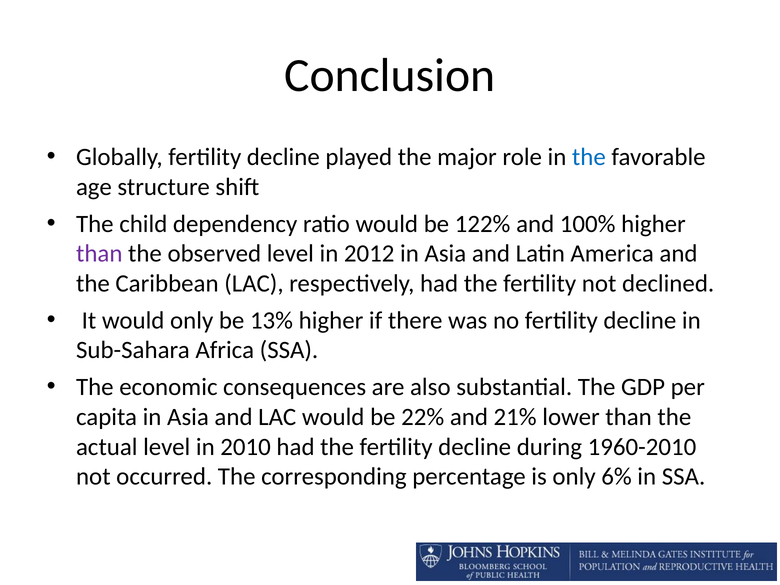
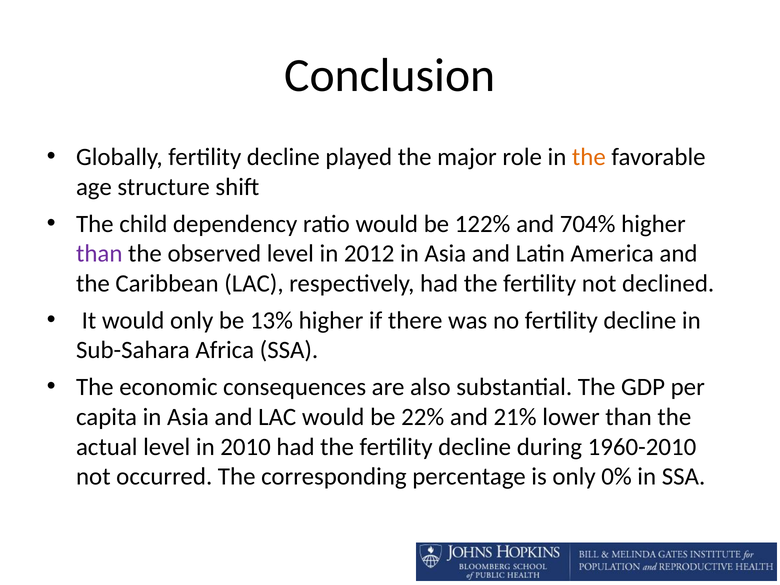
the at (589, 157) colour: blue -> orange
100%: 100% -> 704%
6%: 6% -> 0%
